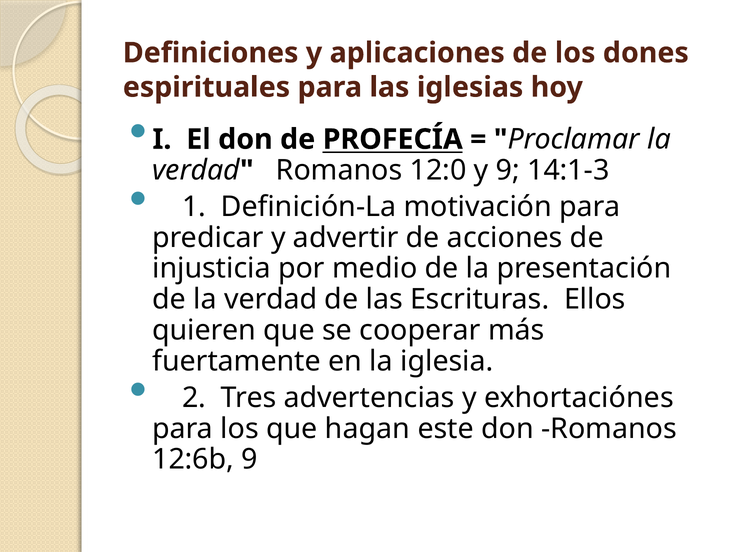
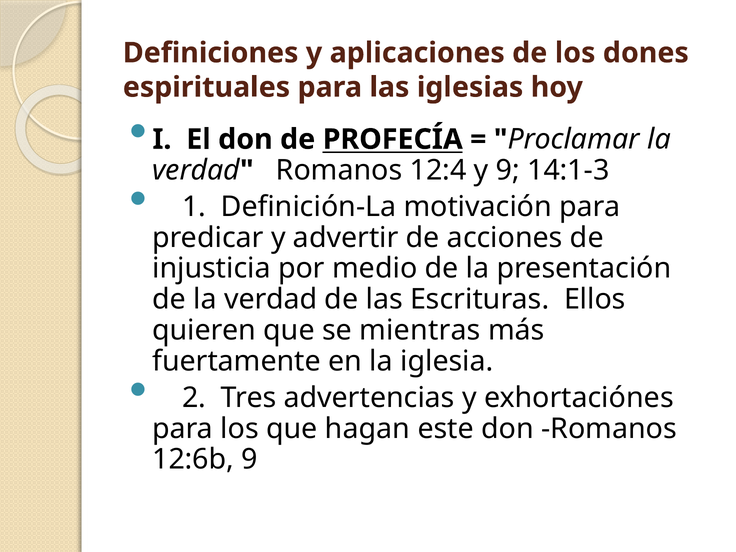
12:0: 12:0 -> 12:4
cooperar: cooperar -> mientras
